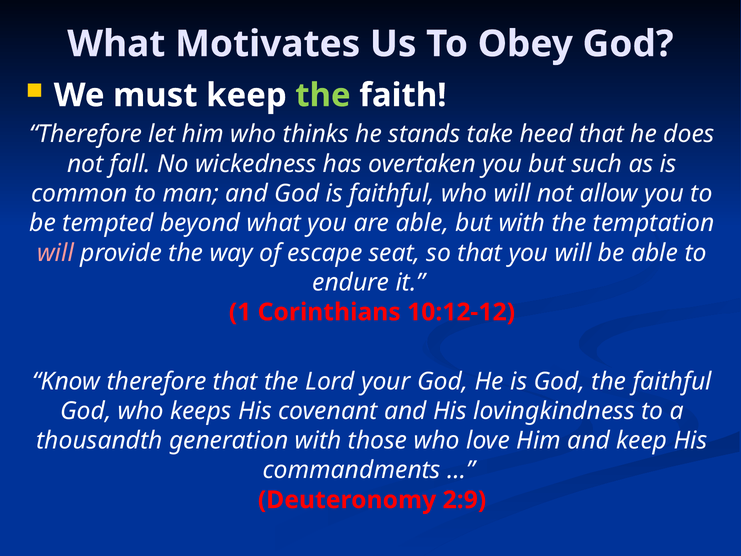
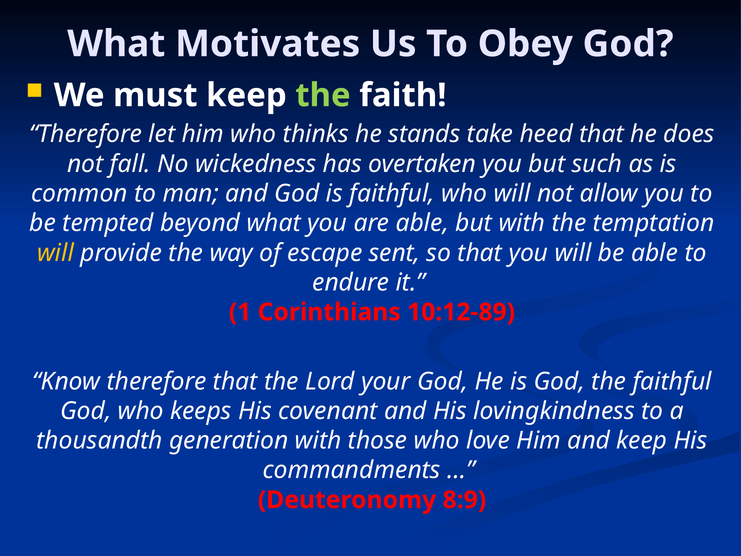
will at (55, 253) colour: pink -> yellow
seat: seat -> sent
10:12-12: 10:12-12 -> 10:12-89
2:9: 2:9 -> 8:9
